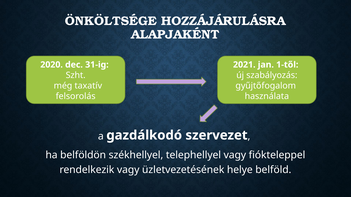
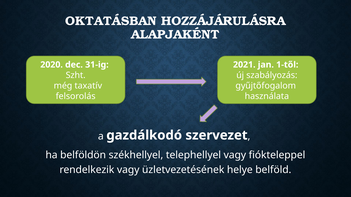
ÖNKÖLTSÉGE: ÖNKÖLTSÉGE -> OKTATÁSBAN
